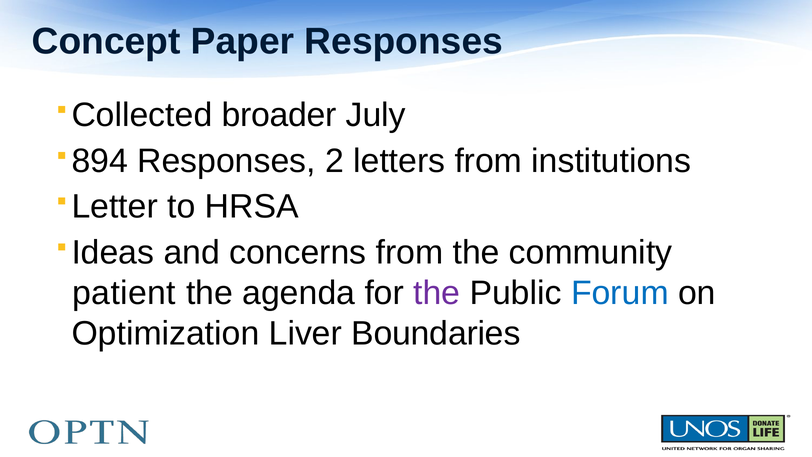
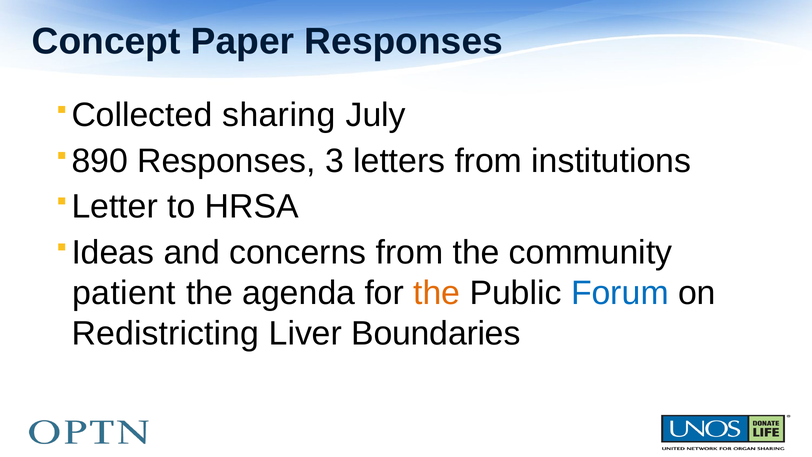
broader: broader -> sharing
894: 894 -> 890
2: 2 -> 3
the at (437, 293) colour: purple -> orange
Optimization: Optimization -> Redistricting
